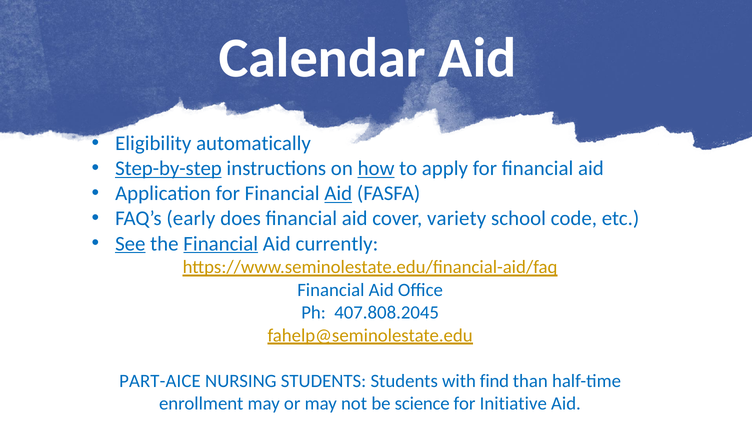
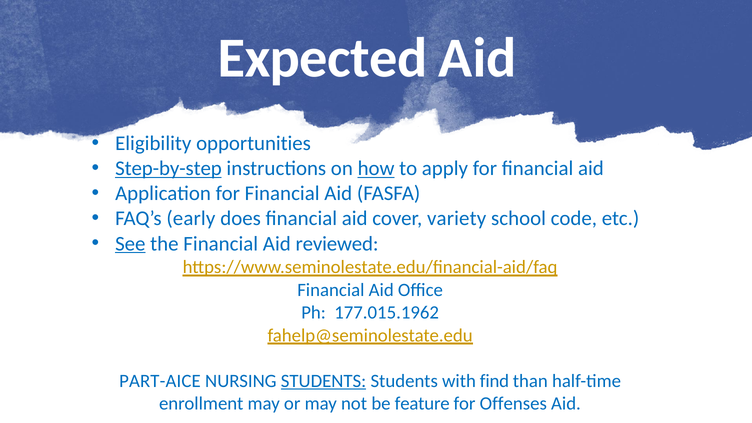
Calendar: Calendar -> Expected
automatically: automatically -> opportunities
Aid at (338, 193) underline: present -> none
Financial at (221, 244) underline: present -> none
currently: currently -> reviewed
407.808.2045: 407.808.2045 -> 177.015.1962
STUDENTS at (324, 381) underline: none -> present
science: science -> feature
Initiative: Initiative -> Offenses
